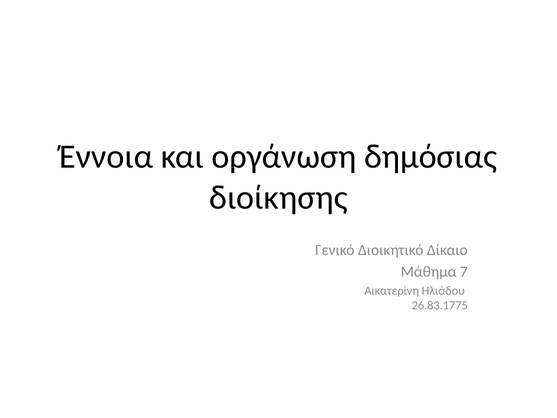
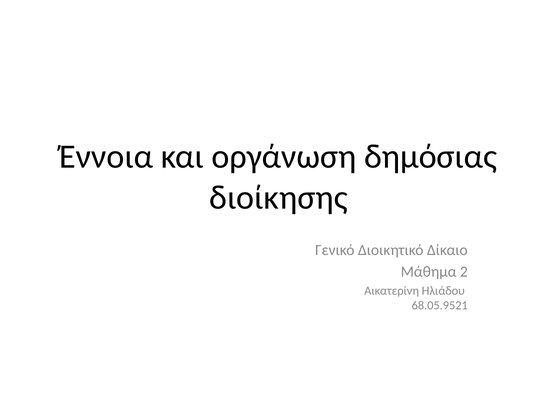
7: 7 -> 2
26.83.1775: 26.83.1775 -> 68.05.9521
